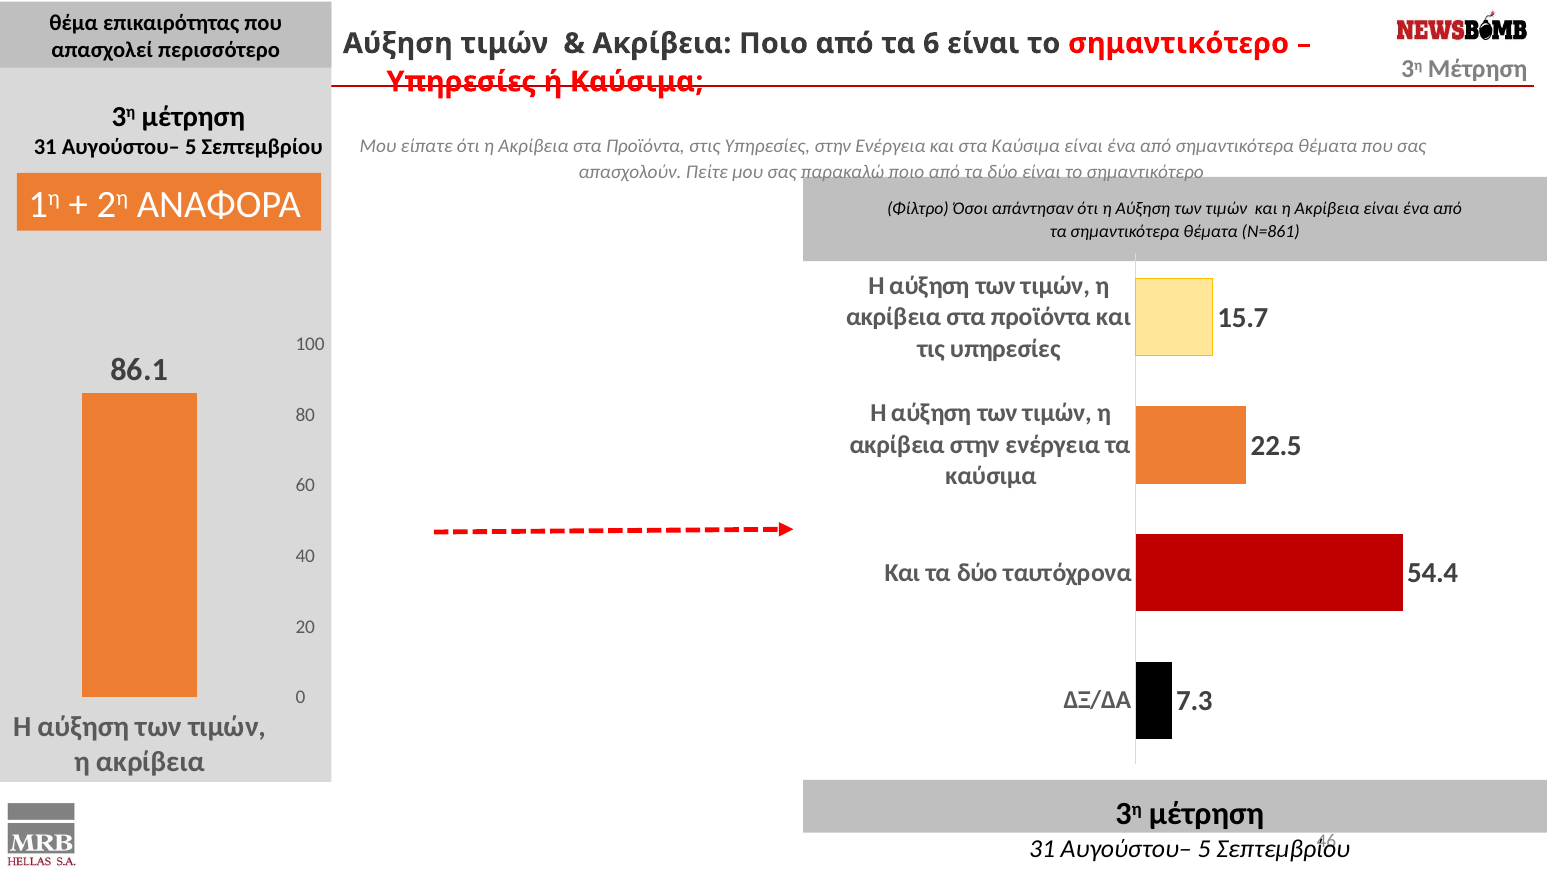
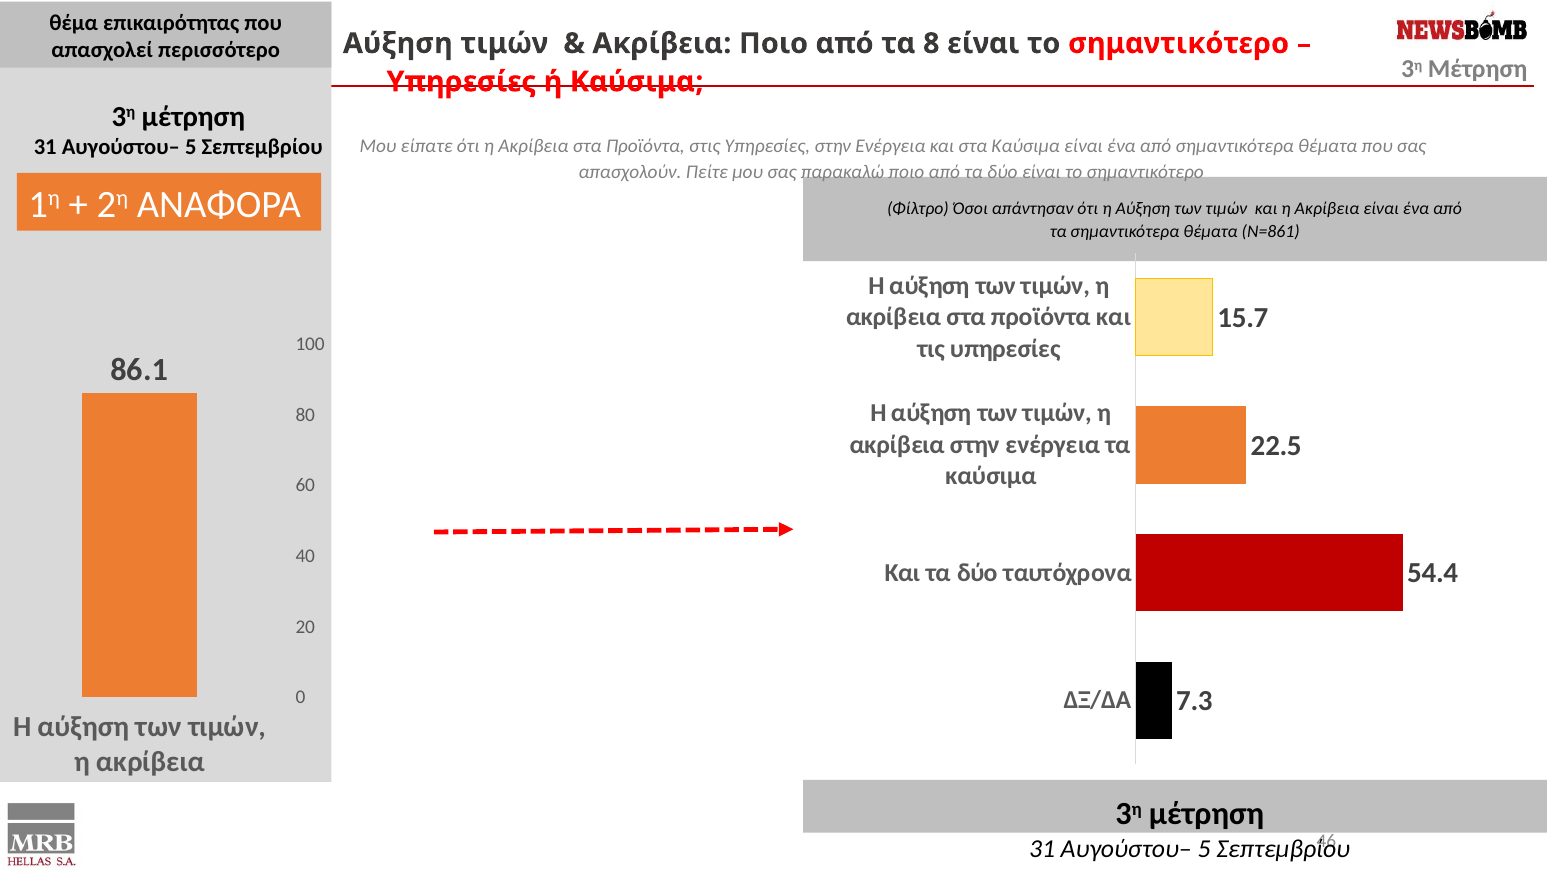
6: 6 -> 8
